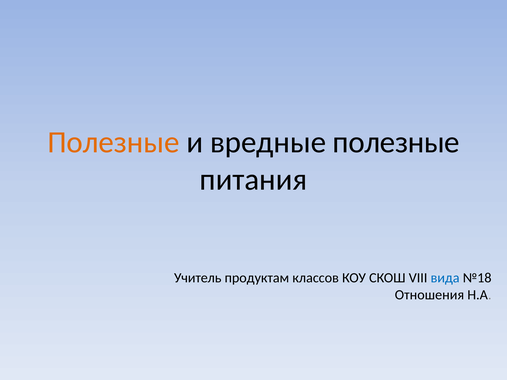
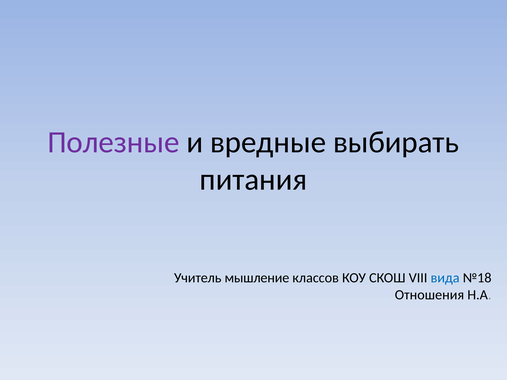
Полезные at (113, 142) colour: orange -> purple
вредные полезные: полезные -> выбирать
продуктам: продуктам -> мышление
